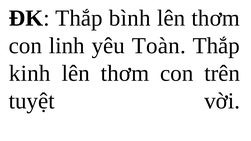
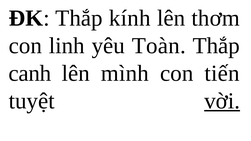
bình: bình -> kính
kinh: kinh -> canh
thơm at (125, 73): thơm -> mình
trên: trên -> tiến
vời underline: none -> present
